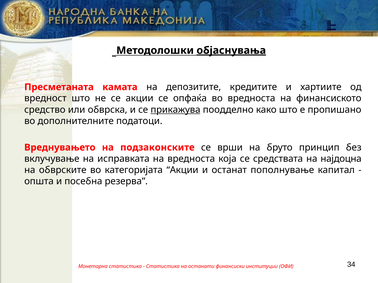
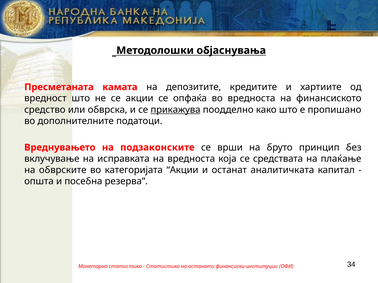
објаснувања underline: present -> none
најдоцна: најдоцна -> плаќање
пополнување: пополнување -> аналитичката
